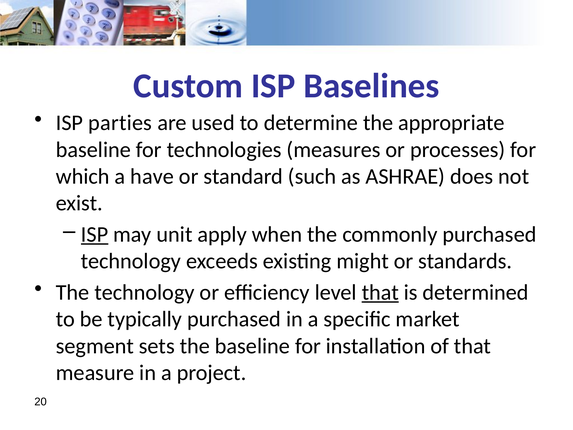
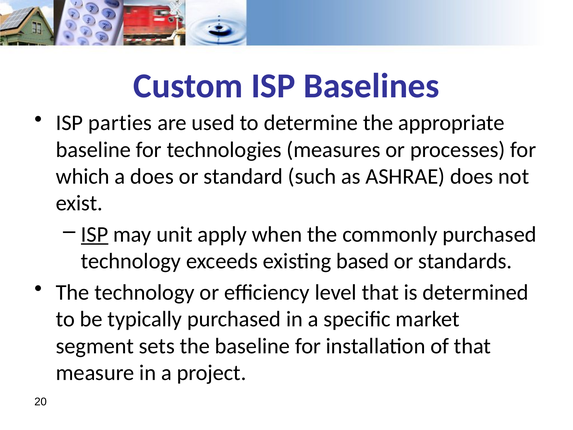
a have: have -> does
might: might -> based
that at (380, 292) underline: present -> none
